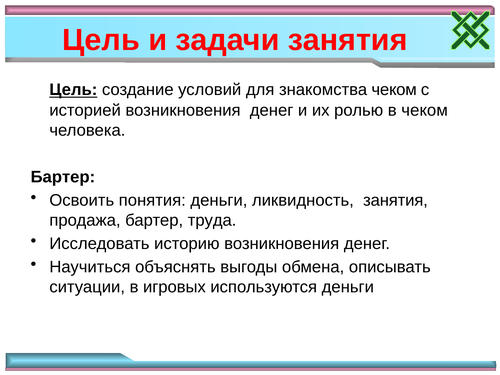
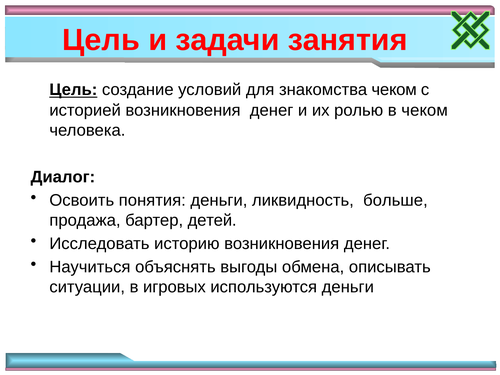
Бартер at (63, 177): Бартер -> Диалог
ликвидность занятия: занятия -> больше
труда: труда -> детей
